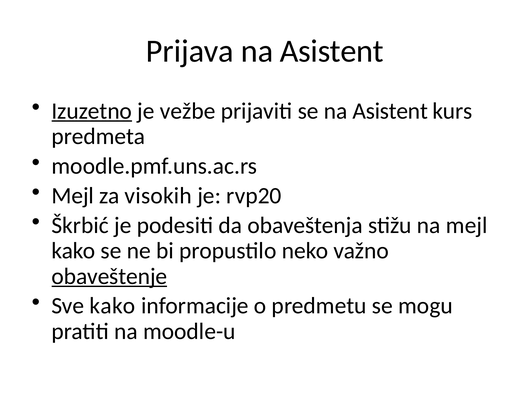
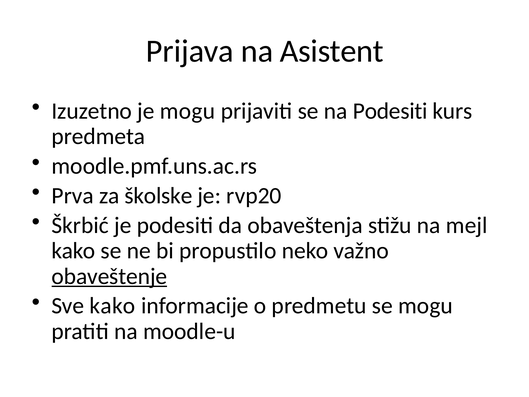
Izuzetno underline: present -> none
je vežbe: vežbe -> mogu
se na Asistent: Asistent -> Podesiti
Mejl at (73, 196): Mejl -> Prva
visokih: visokih -> školske
